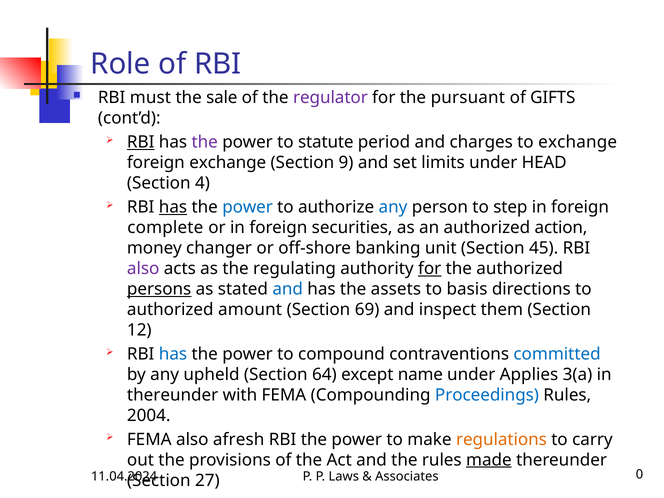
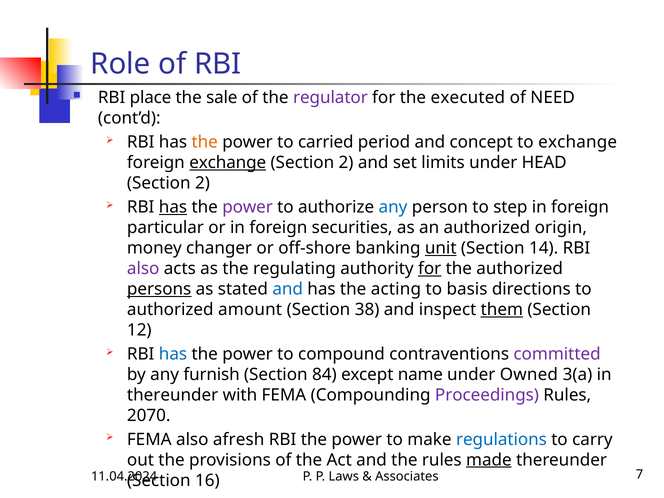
must: must -> place
pursuant: pursuant -> executed
GIFTS: GIFTS -> NEED
RBI at (141, 142) underline: present -> none
the at (205, 142) colour: purple -> orange
statute: statute -> carried
charges: charges -> concept
exchange at (228, 163) underline: none -> present
9 at (346, 163): 9 -> 2
4 at (202, 183): 4 -> 2
power at (248, 207) colour: blue -> purple
complete: complete -> particular
action: action -> origin
unit underline: none -> present
45: 45 -> 14
assets: assets -> acting
69: 69 -> 38
them underline: none -> present
committed colour: blue -> purple
upheld: upheld -> furnish
64: 64 -> 84
Applies: Applies -> Owned
Proceedings colour: blue -> purple
2004: 2004 -> 2070
regulations colour: orange -> blue
0: 0 -> 7
27: 27 -> 16
